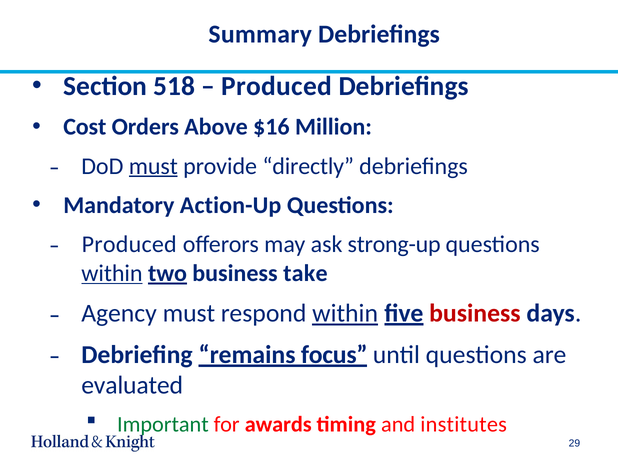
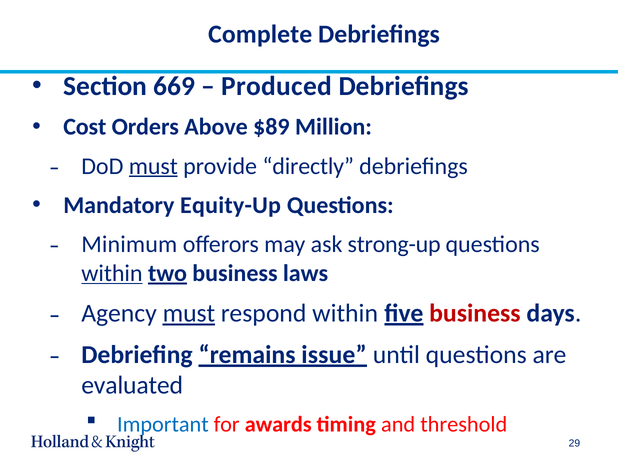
Summary: Summary -> Complete
518: 518 -> 669
$16: $16 -> $89
Action-Up: Action-Up -> Equity-Up
Produced at (129, 245): Produced -> Minimum
take: take -> laws
must at (189, 314) underline: none -> present
within at (345, 314) underline: present -> none
focus: focus -> issue
Important colour: green -> blue
institutes: institutes -> threshold
